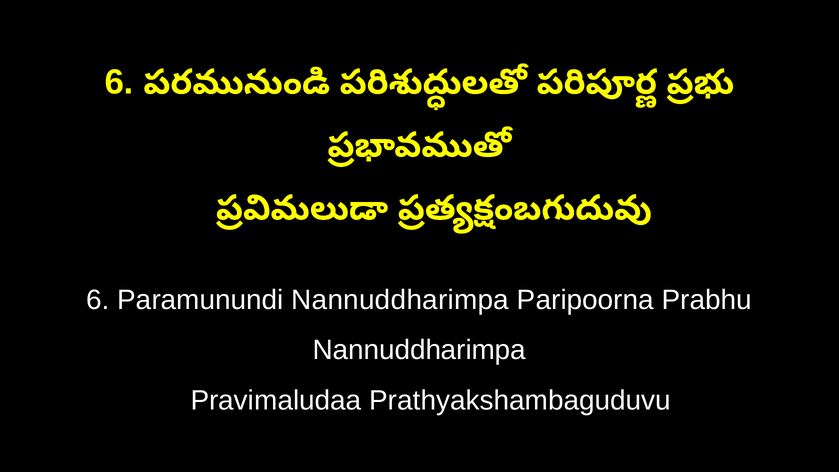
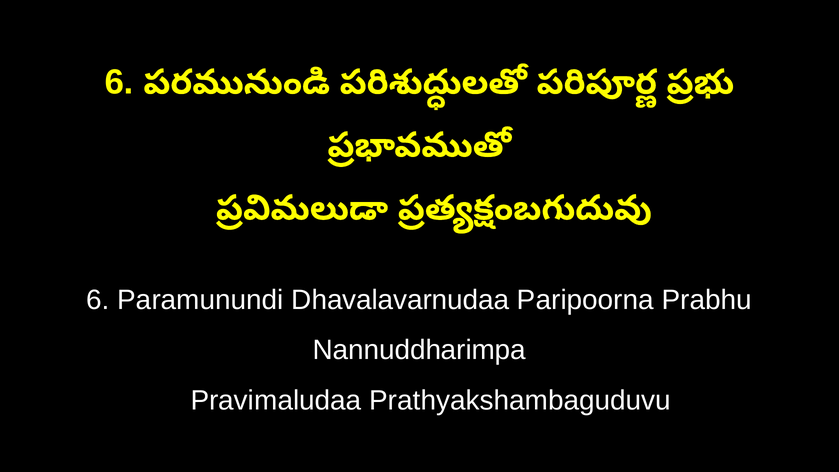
Paramunundi Nannuddharimpa: Nannuddharimpa -> Dhavalavarnudaa
